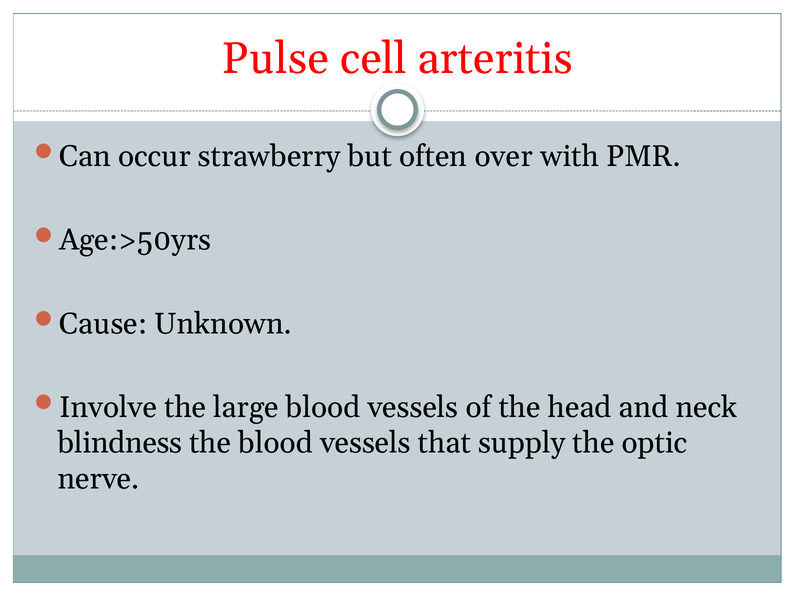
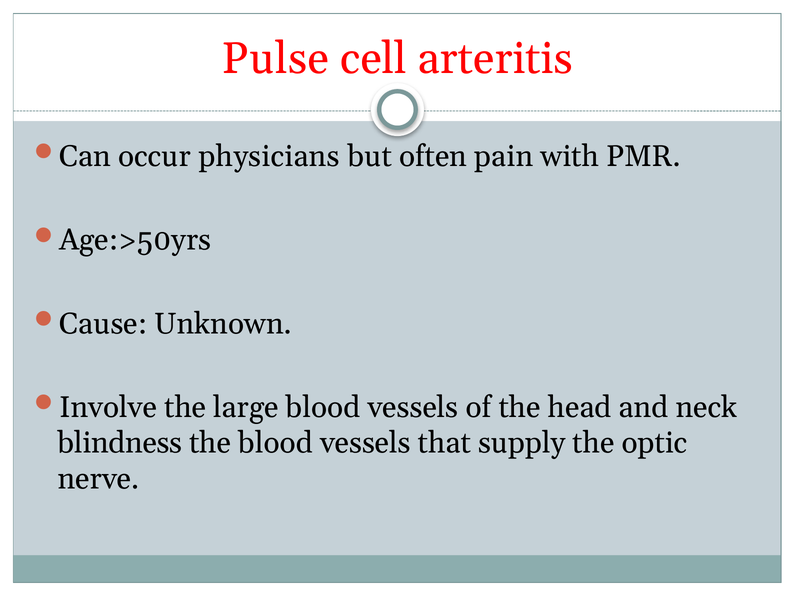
strawberry: strawberry -> physicians
over: over -> pain
